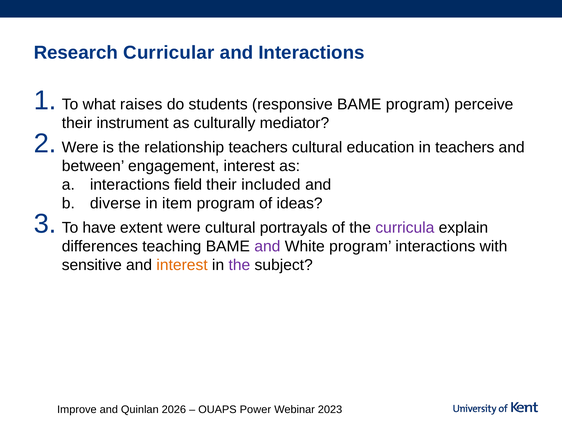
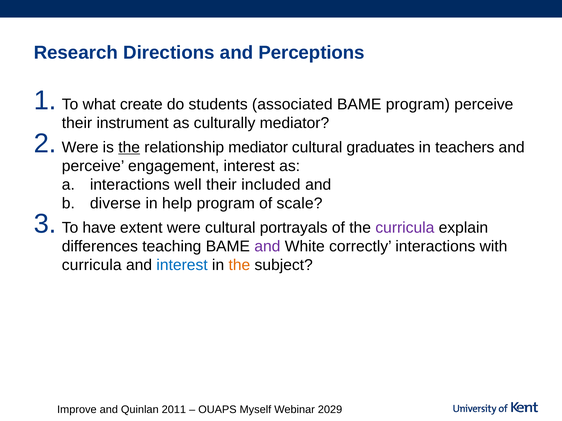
Curricular: Curricular -> Directions
and Interactions: Interactions -> Perceptions
raises: raises -> create
responsive: responsive -> associated
the at (129, 147) underline: none -> present
relationship teachers: teachers -> mediator
education: education -> graduates
between at (93, 166): between -> perceive
field: field -> well
item: item -> help
ideas: ideas -> scale
White program: program -> correctly
sensitive at (92, 265): sensitive -> curricula
interest at (182, 265) colour: orange -> blue
the at (239, 265) colour: purple -> orange
2026: 2026 -> 2011
Power: Power -> Myself
2023: 2023 -> 2029
